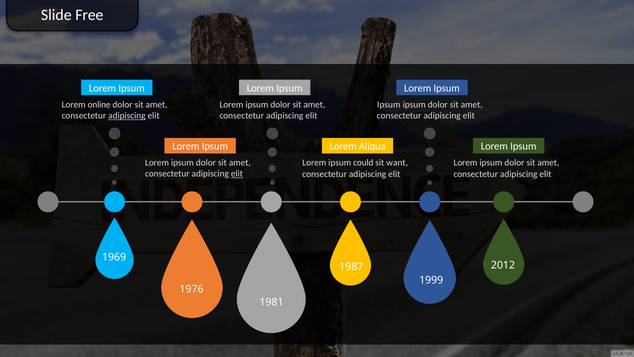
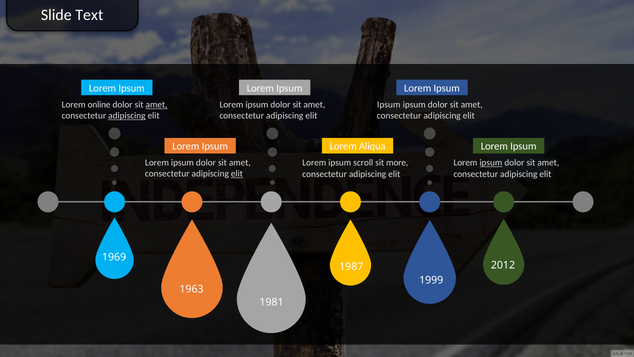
Free: Free -> Text
amet at (156, 104) underline: none -> present
could: could -> scroll
want: want -> more
ipsum at (491, 163) underline: none -> present
1976: 1976 -> 1963
